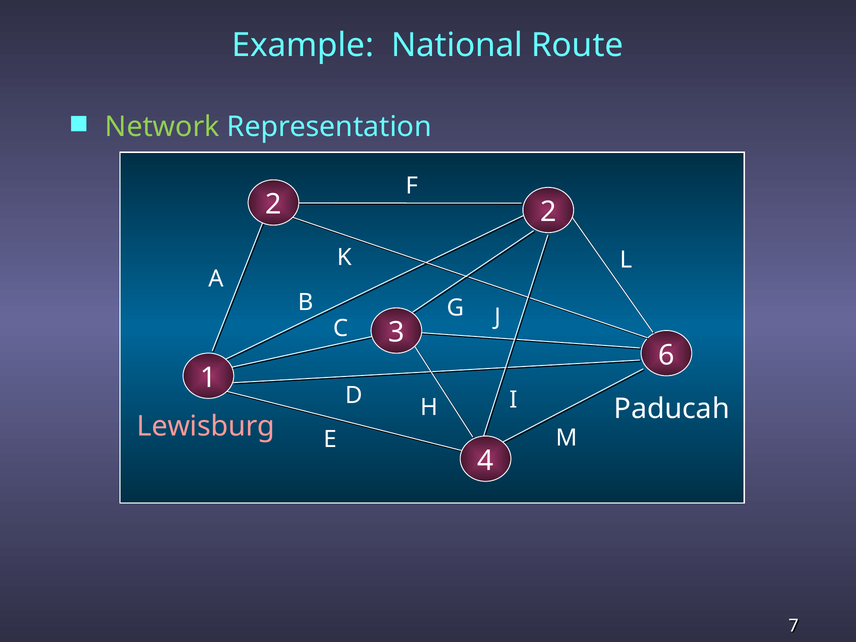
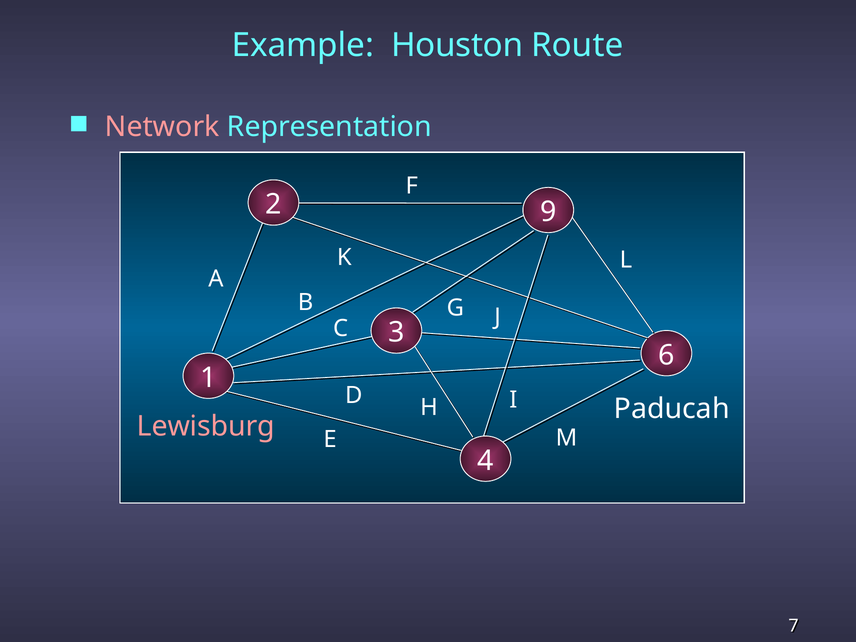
National: National -> Houston
Network colour: light green -> pink
2 2: 2 -> 9
